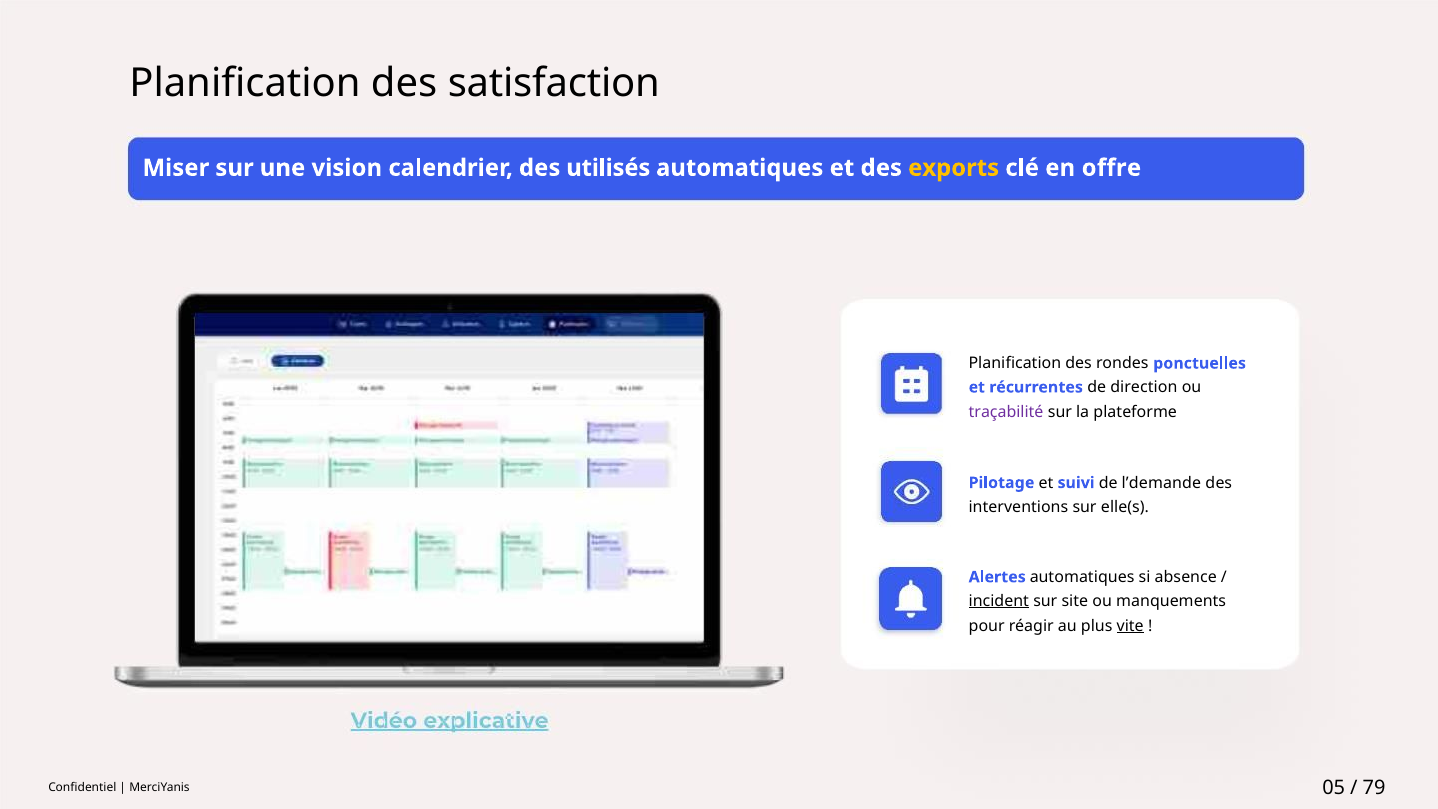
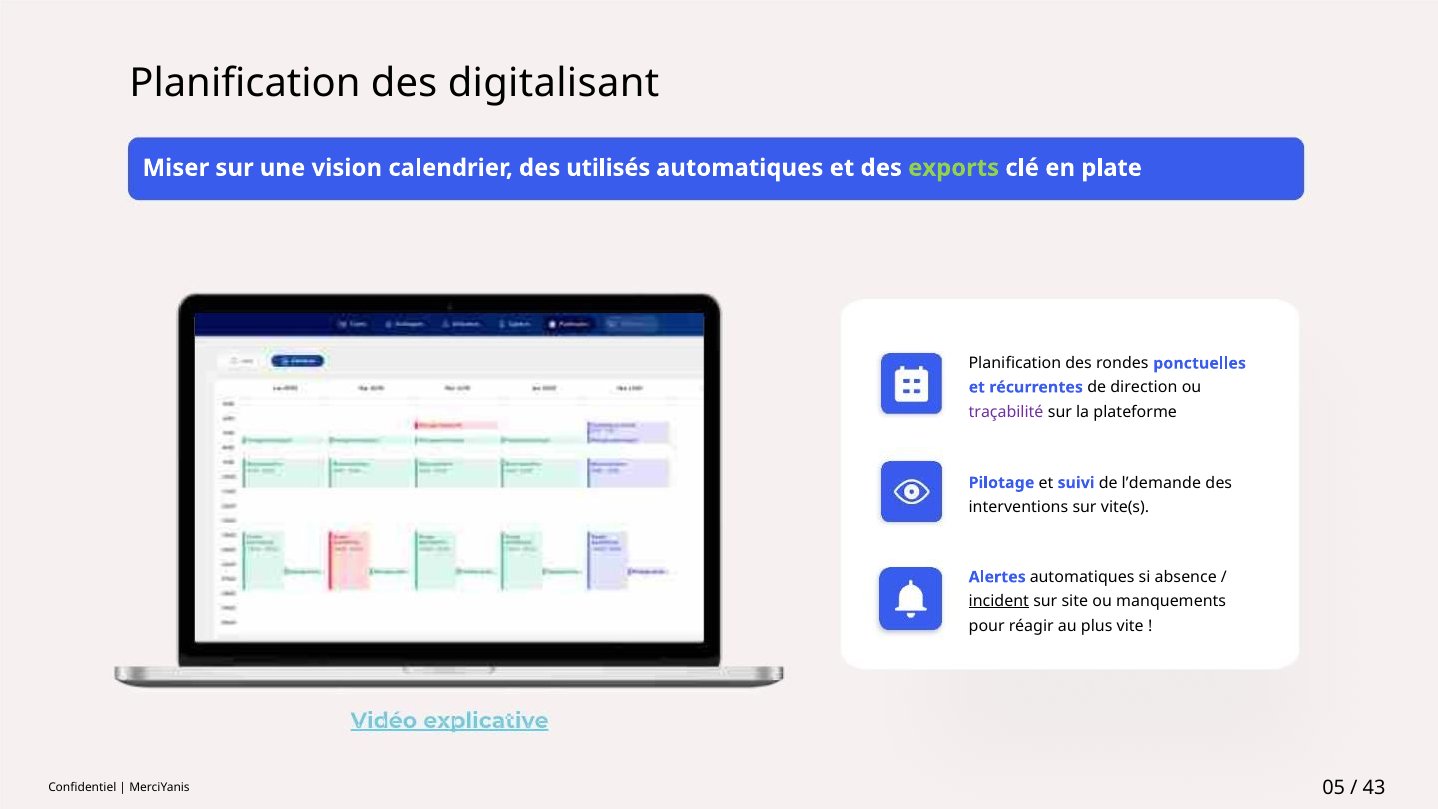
satisfaction: satisfaction -> digitalisant
exports colour: yellow -> light green
offre: offre -> plate
elle(s: elle(s -> vite(s
vite underline: present -> none
79: 79 -> 43
